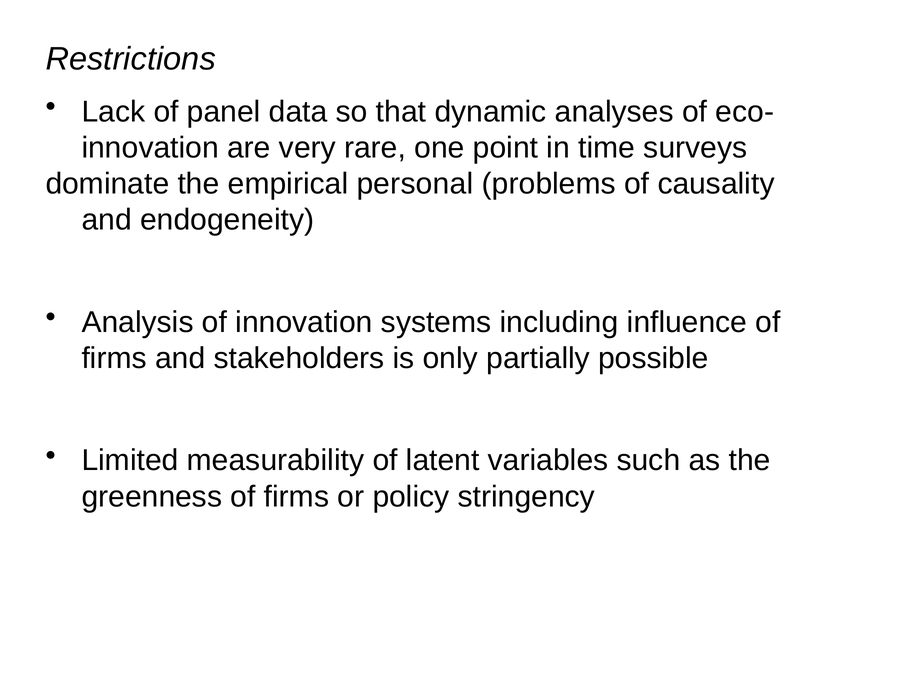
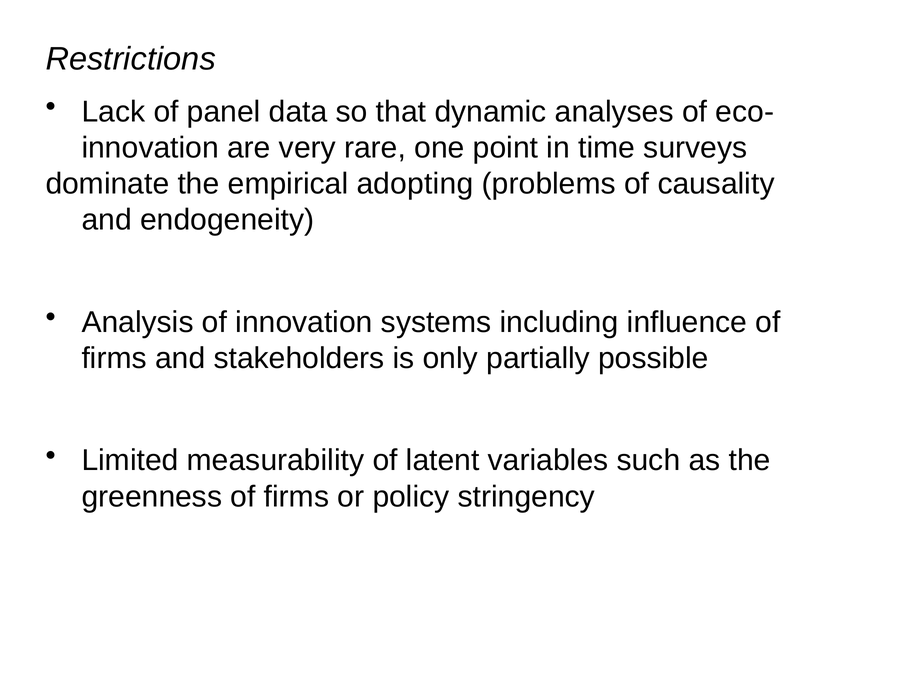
personal: personal -> adopting
